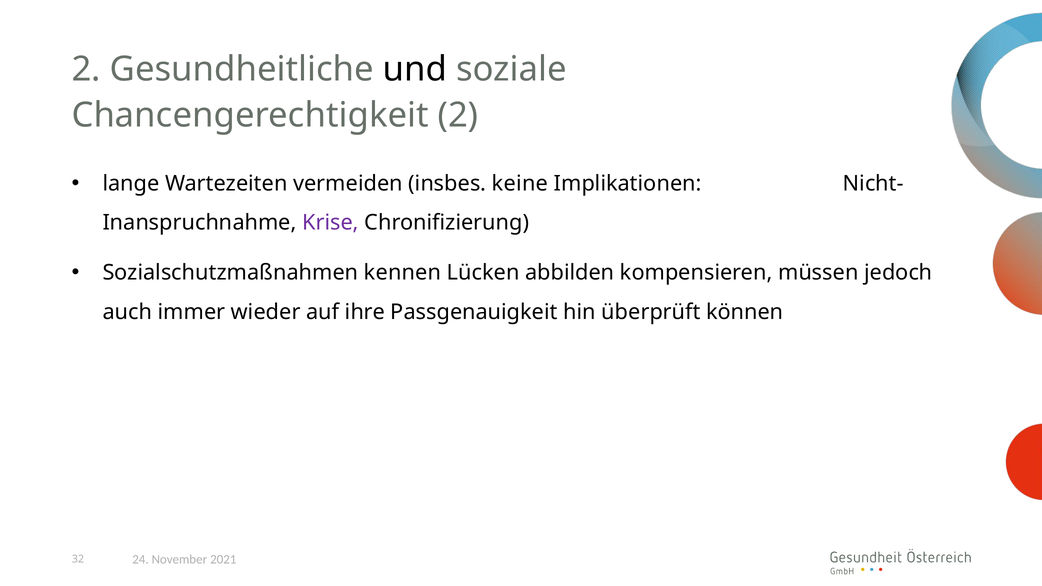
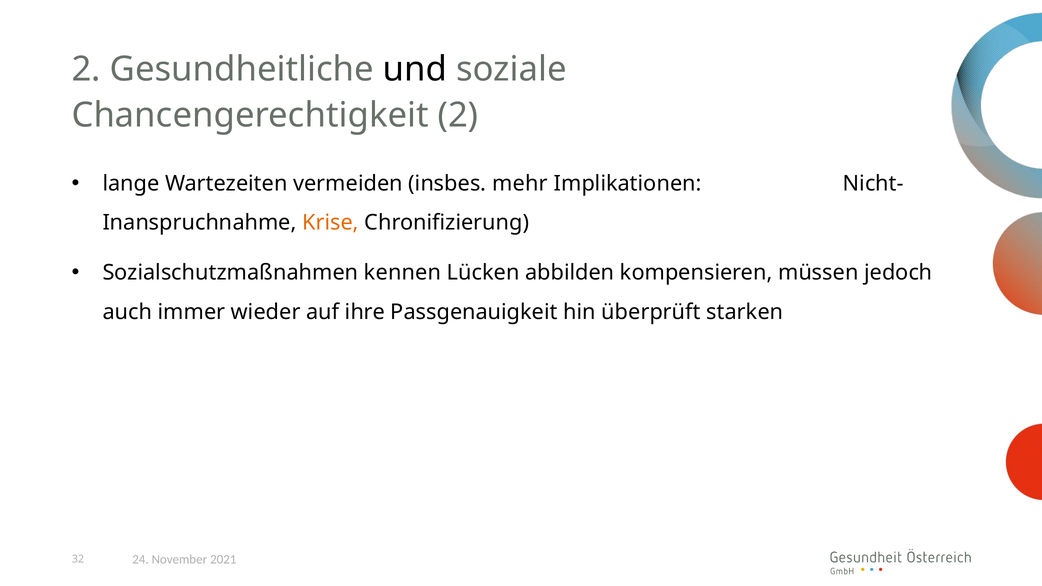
keine: keine -> mehr
Krise colour: purple -> orange
können: können -> starken
